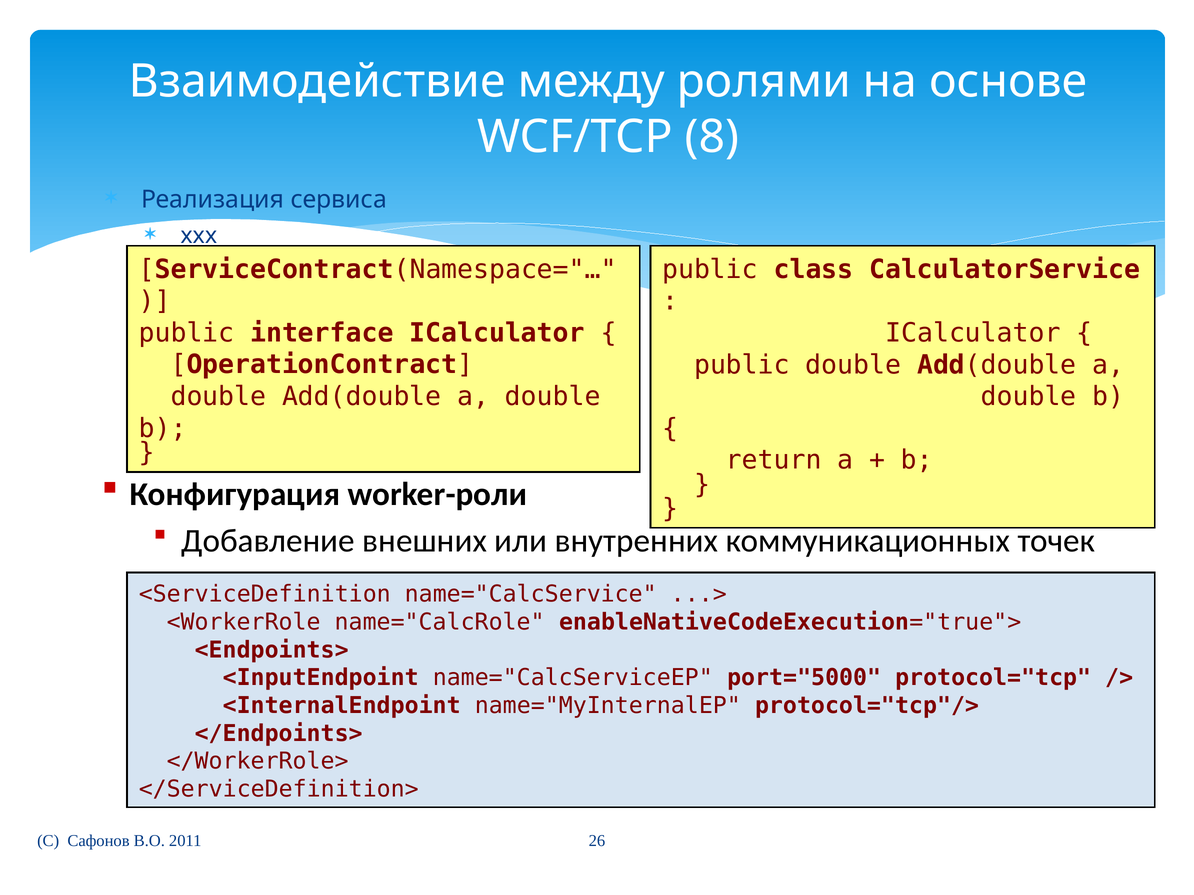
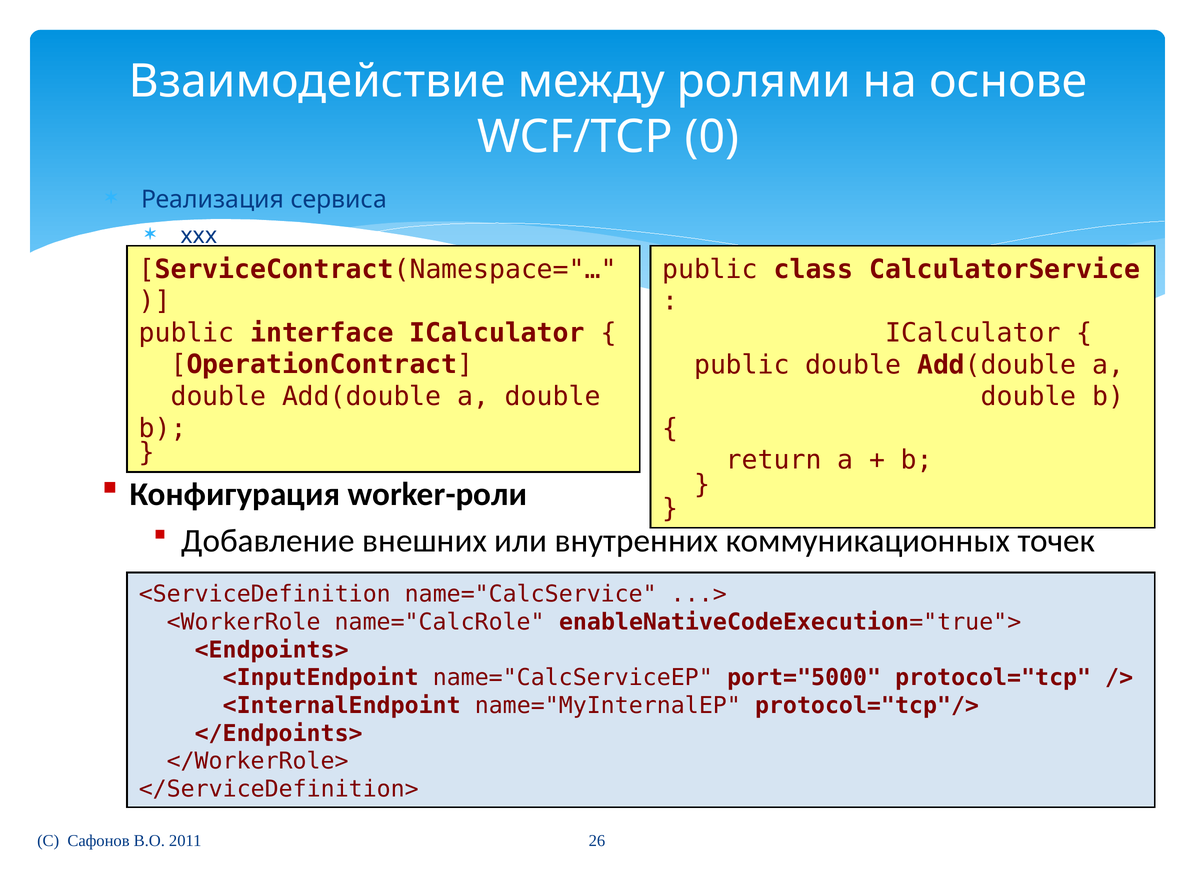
8: 8 -> 0
